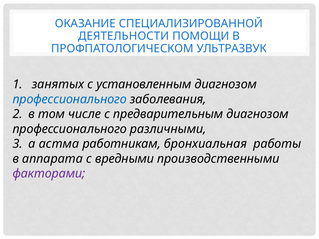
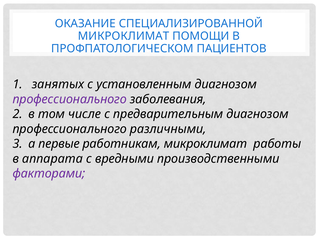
ДЕЯТЕЛЬНОСТИ at (124, 36): ДЕЯТЕЛЬНОСТИ -> МИКРОКЛИМАТ
УЛЬТРАЗВУК: УЛЬТРАЗВУК -> ПАЦИЕНТОВ
профессионального at (70, 99) colour: blue -> purple
астма: астма -> первые
работникам бронхиальная: бронхиальная -> микроклимат
